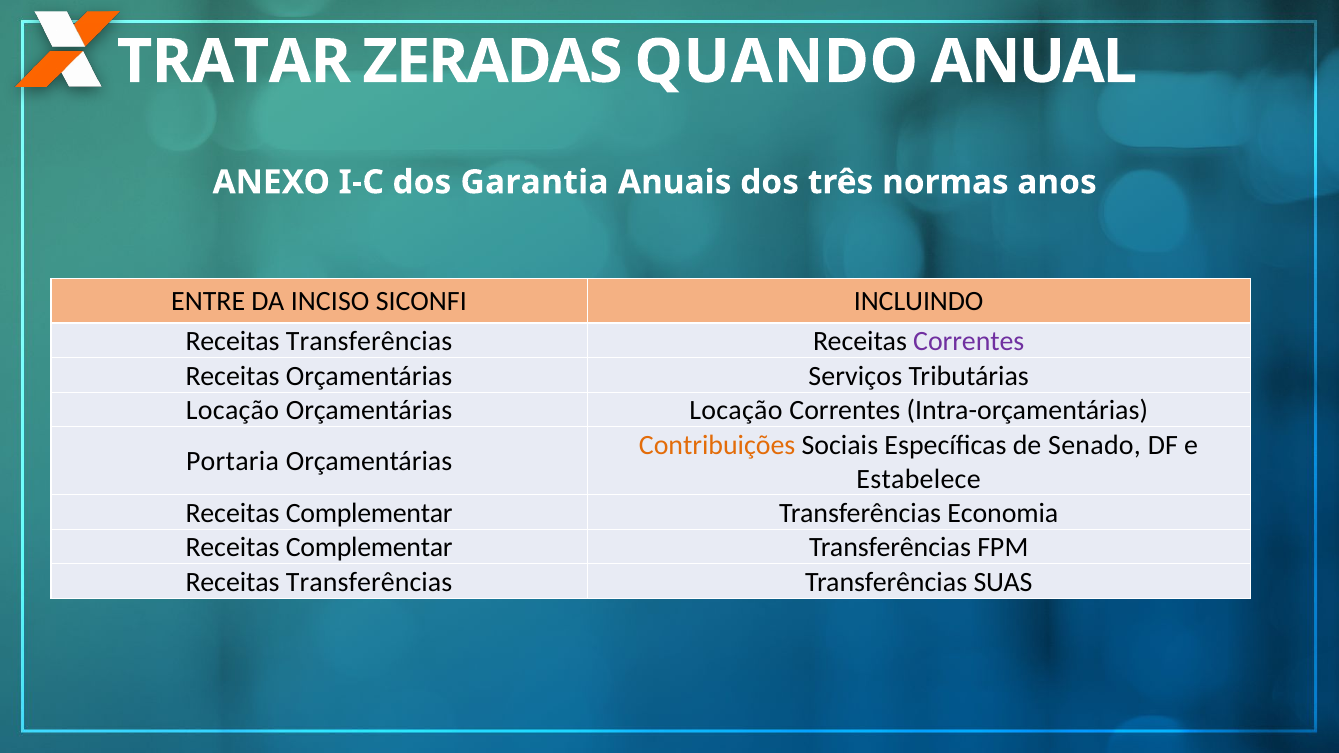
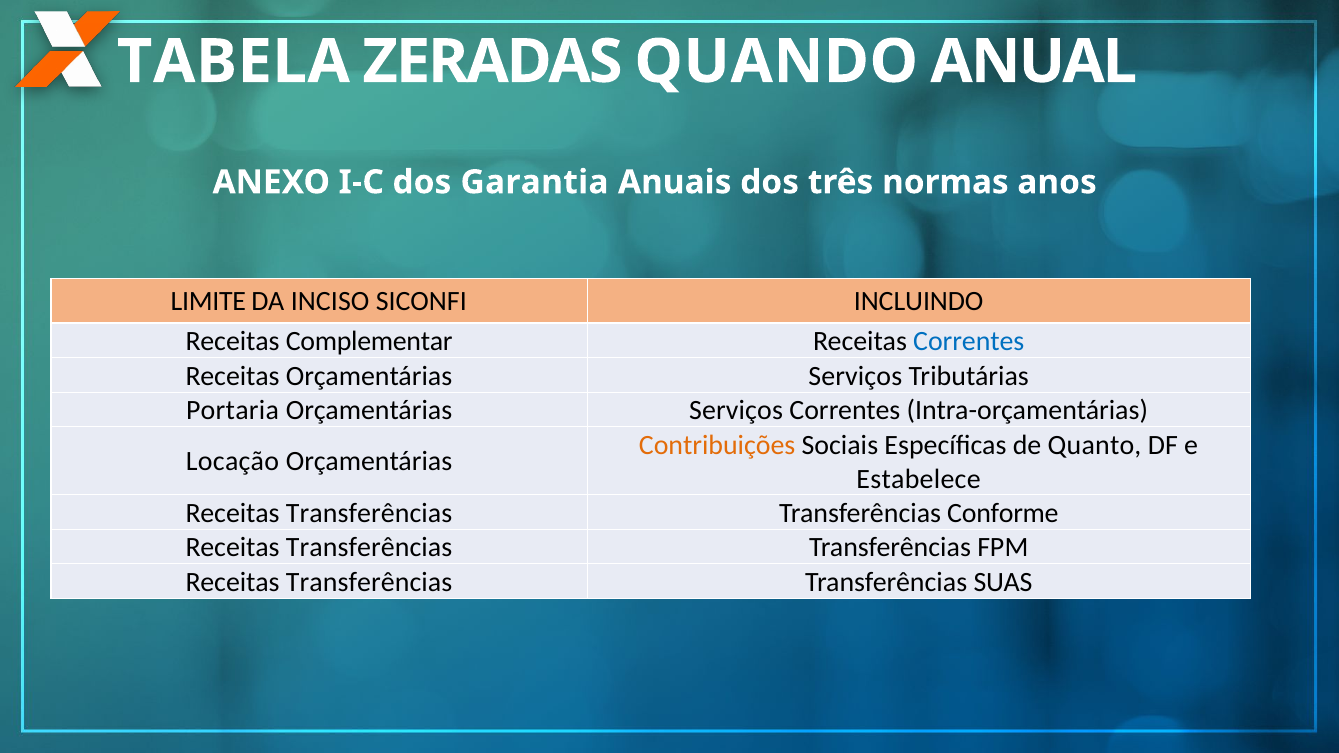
TRATAR: TRATAR -> TABELA
ENTRE: ENTRE -> LIMITE
Transferências at (369, 341): Transferências -> Complementar
Correntes at (969, 341) colour: purple -> blue
Locação at (233, 411): Locação -> Portaria
Locação at (736, 411): Locação -> Serviços
Senado: Senado -> Quanto
Portaria: Portaria -> Locação
Complementar at (369, 513): Complementar -> Transferências
Economia: Economia -> Conforme
Complementar at (369, 548): Complementar -> Transferências
